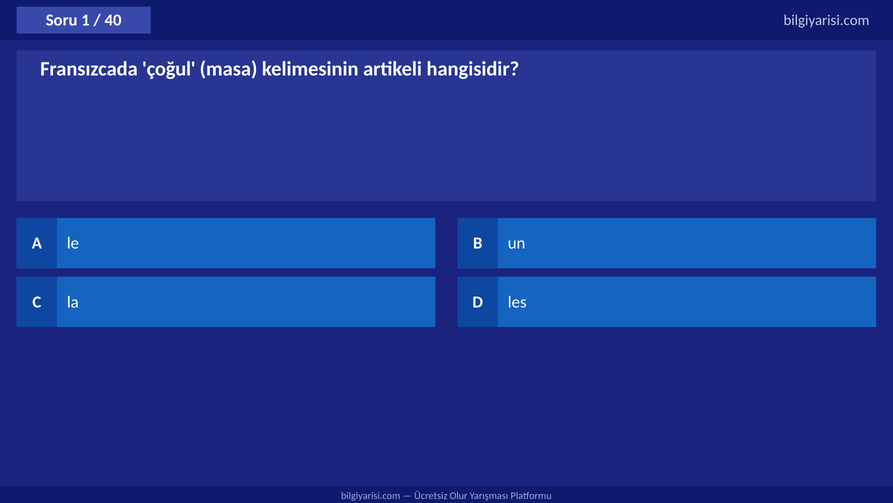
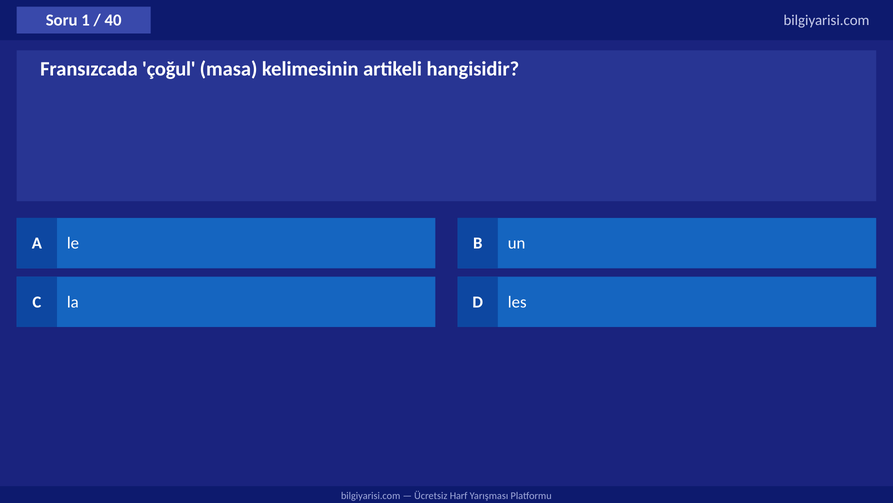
Olur: Olur -> Harf
